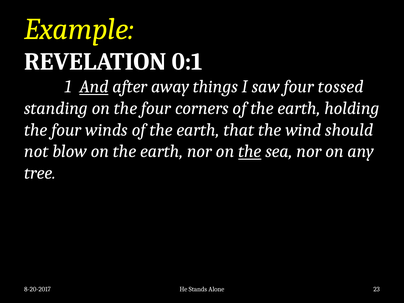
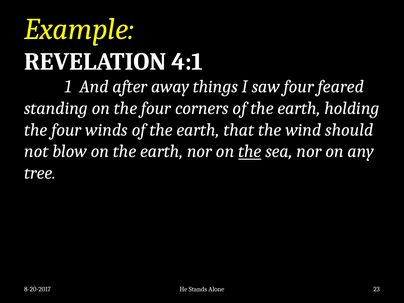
0:1: 0:1 -> 4:1
And underline: present -> none
tossed: tossed -> feared
